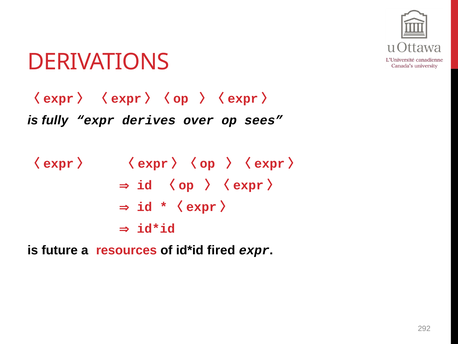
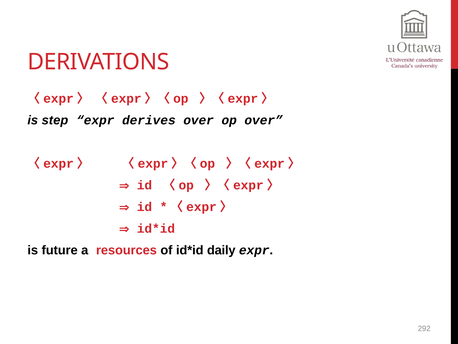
fully: fully -> step
op sees: sees -> over
fired: fired -> daily
